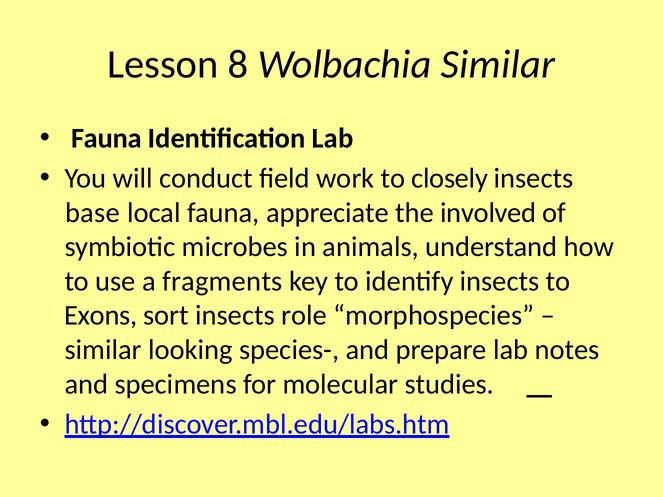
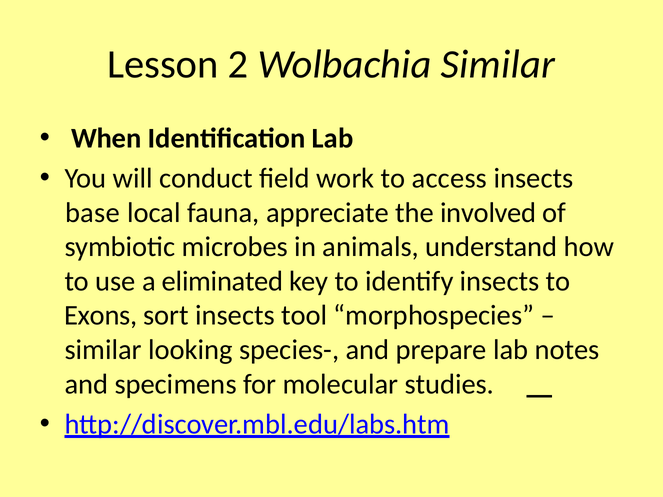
8: 8 -> 2
Fauna at (106, 138): Fauna -> When
closely: closely -> access
fragments: fragments -> eliminated
role: role -> tool
